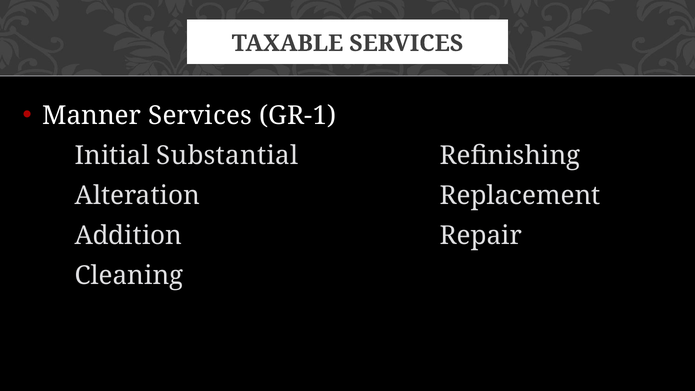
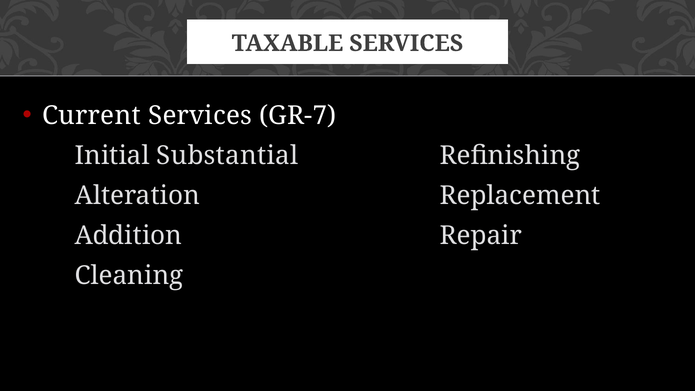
Manner: Manner -> Current
GR-1: GR-1 -> GR-7
